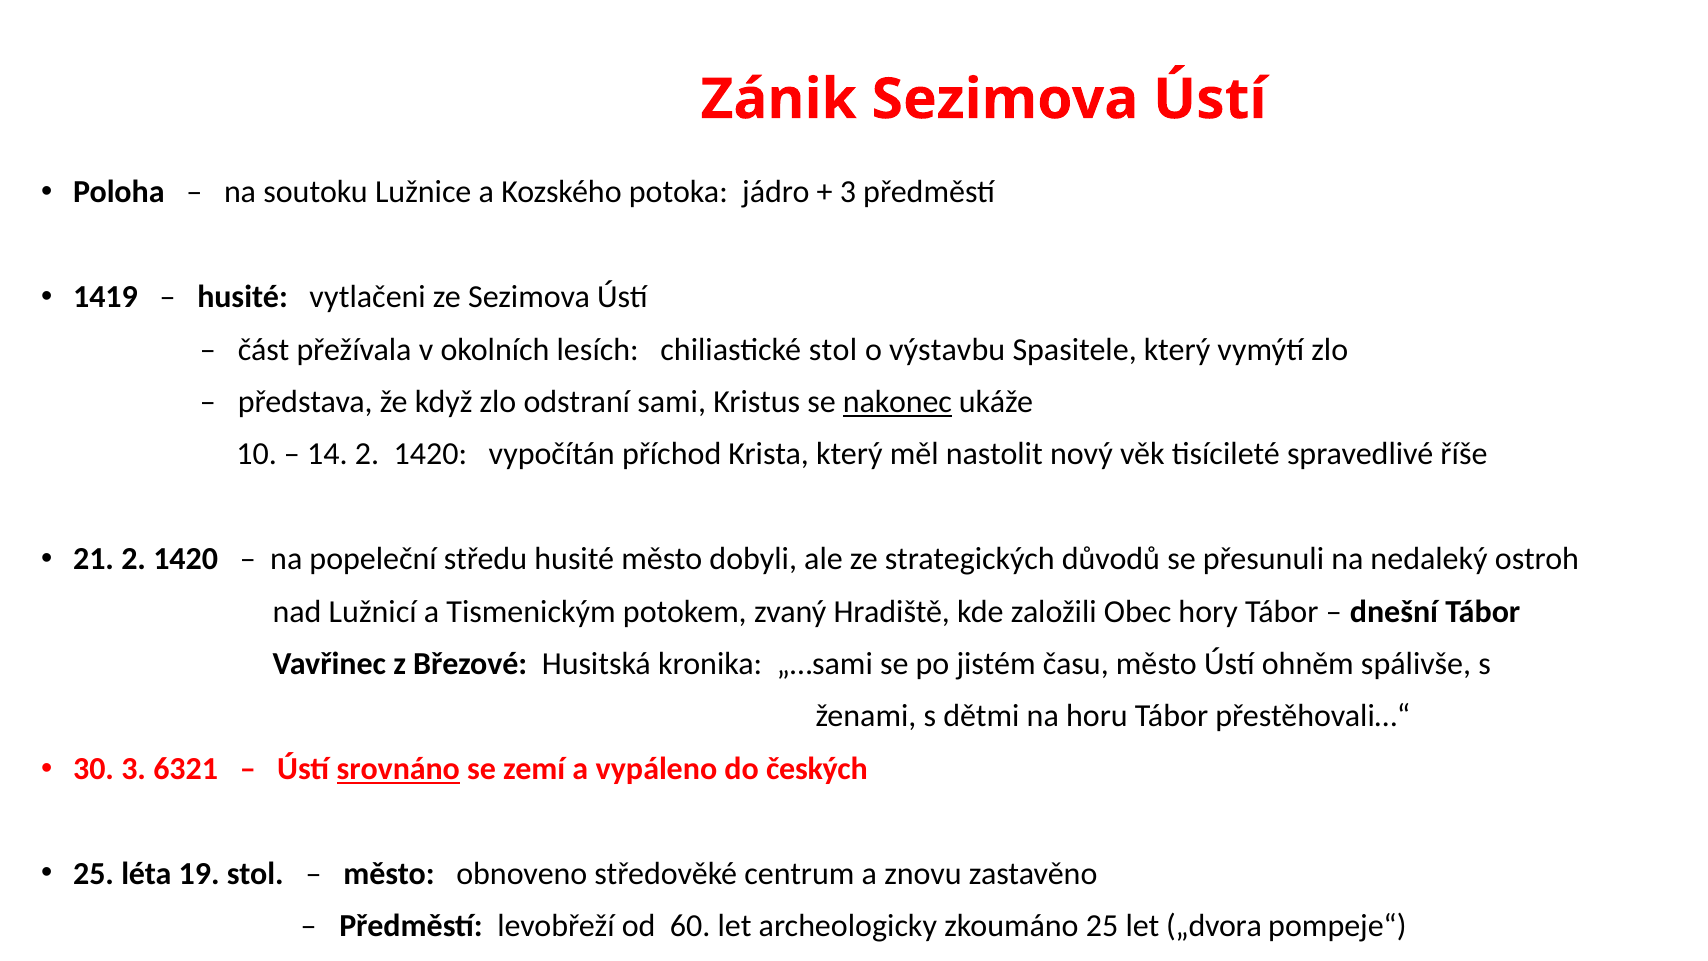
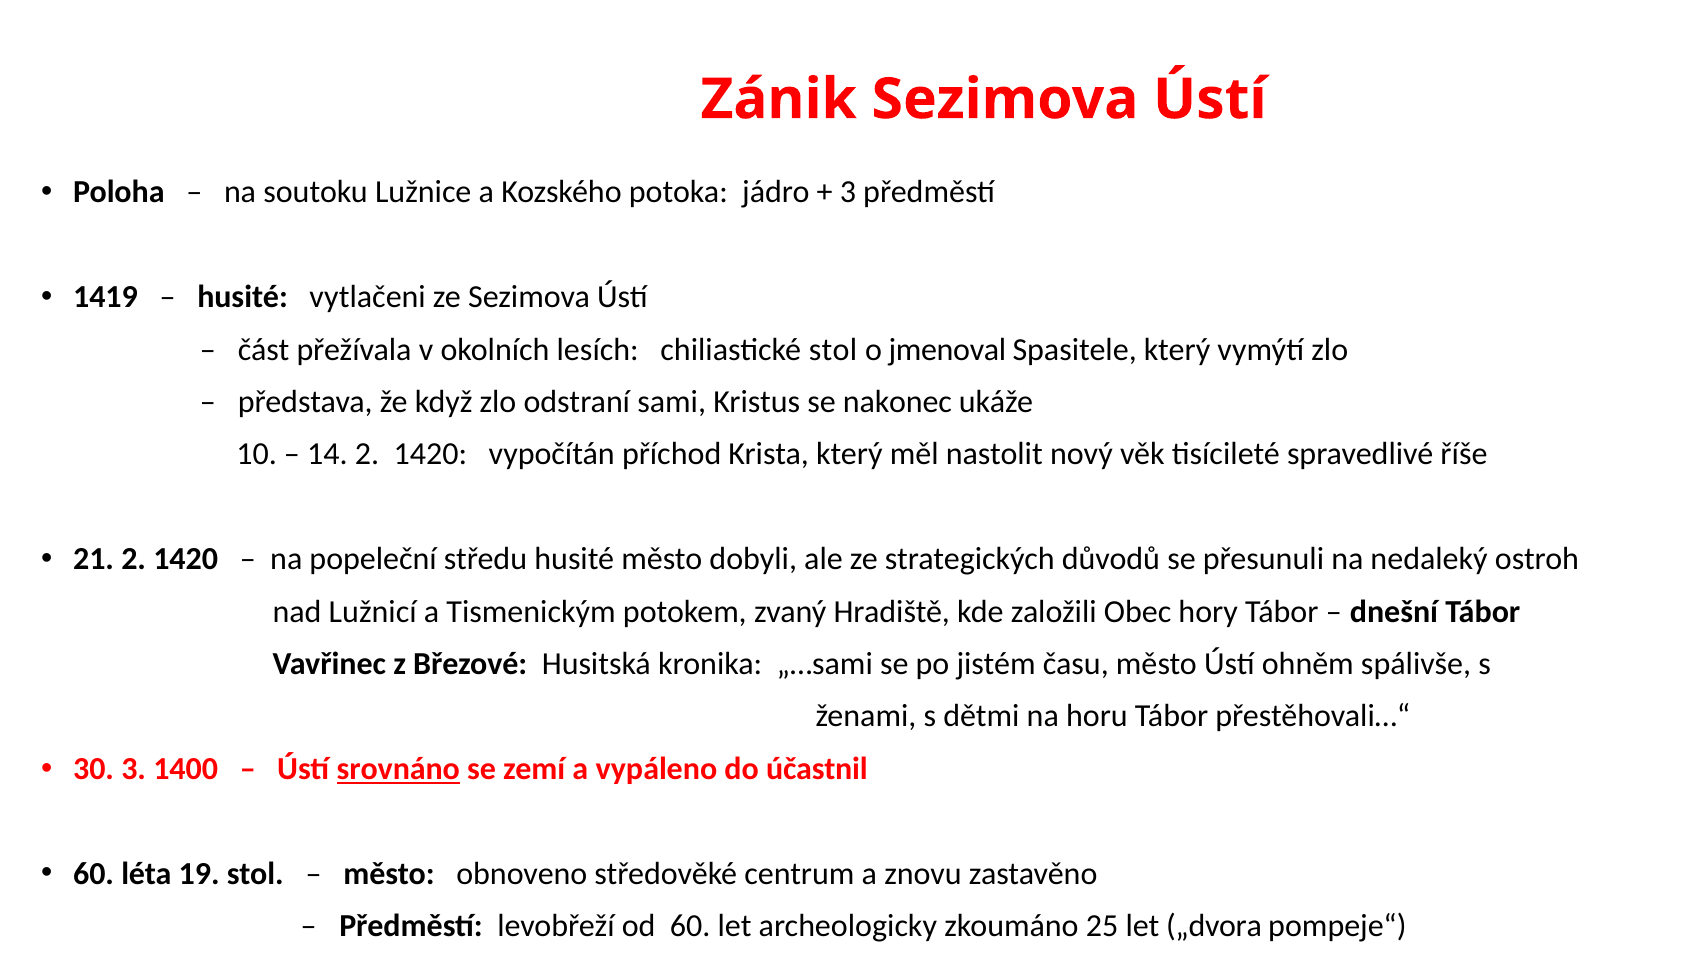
výstavbu: výstavbu -> jmenoval
nakonec underline: present -> none
6321: 6321 -> 1400
českých: českých -> účastnil
25 at (94, 873): 25 -> 60
